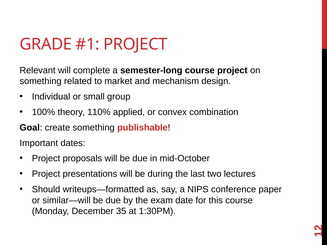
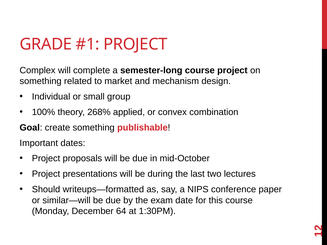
Relevant: Relevant -> Complex
110%: 110% -> 268%
35: 35 -> 64
